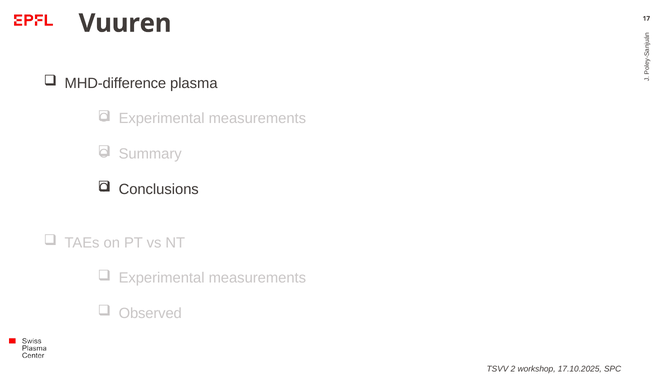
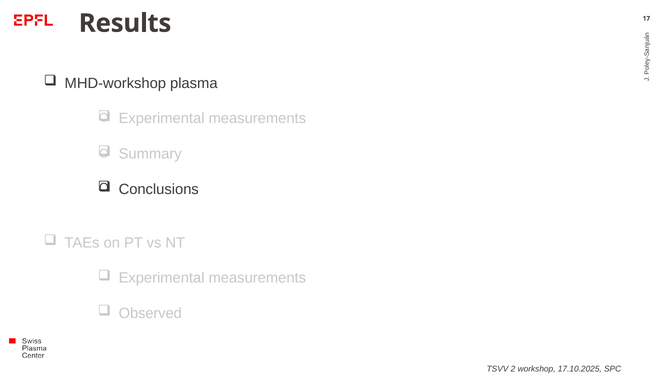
Vuuren: Vuuren -> Results
MHD-difference: MHD-difference -> MHD-workshop
